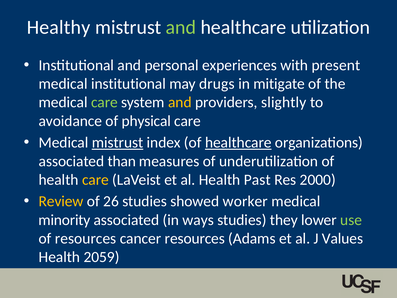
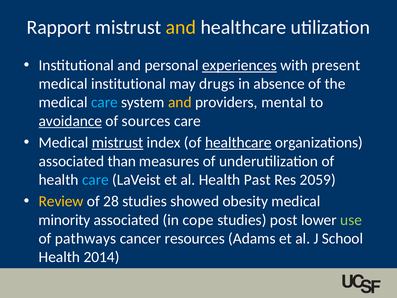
Healthy: Healthy -> Rapport
and at (181, 27) colour: light green -> yellow
experiences underline: none -> present
mitigate: mitigate -> absence
care at (104, 102) colour: light green -> light blue
slightly: slightly -> mental
avoidance underline: none -> present
physical: physical -> sources
care at (95, 180) colour: yellow -> light blue
2000: 2000 -> 2059
26: 26 -> 28
worker: worker -> obesity
ways: ways -> cope
they: they -> post
of resources: resources -> pathways
Values: Values -> School
2059: 2059 -> 2014
